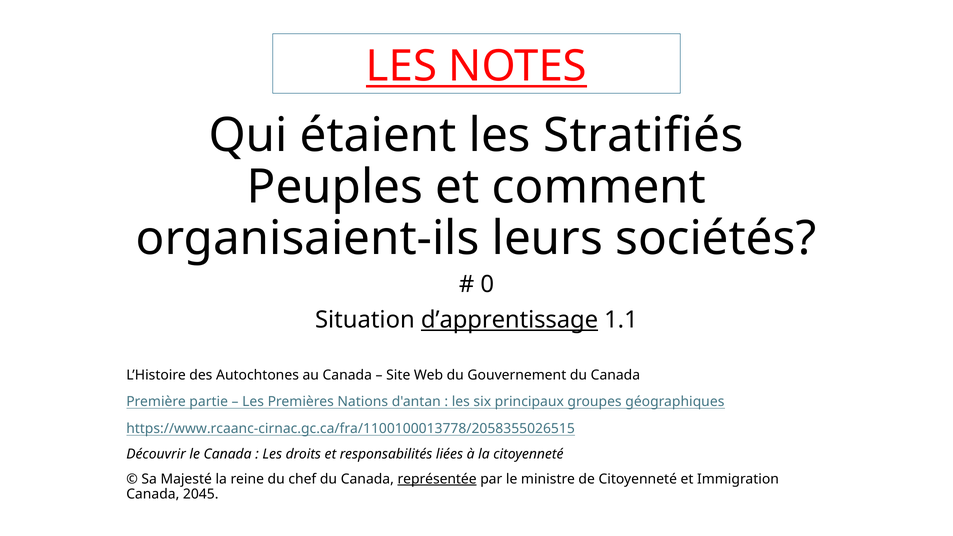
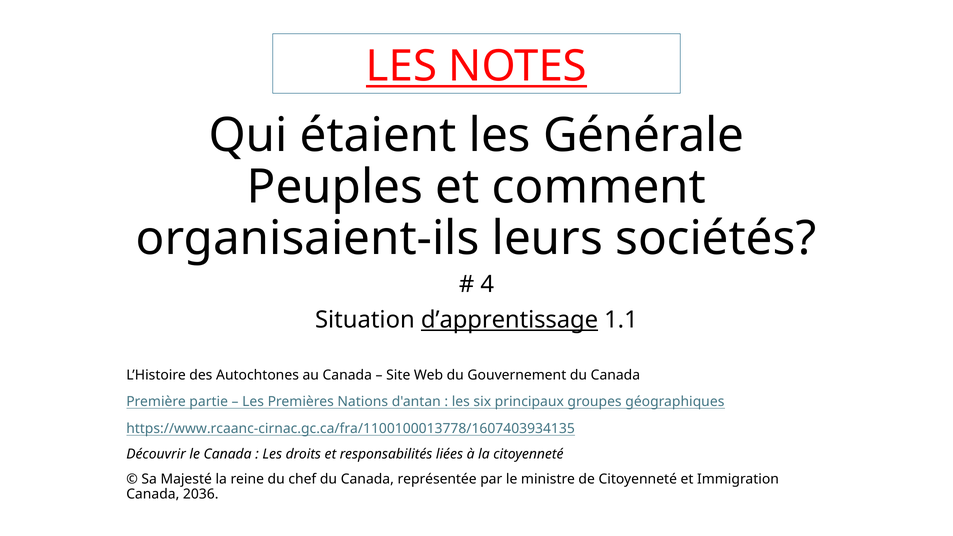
Stratifiés: Stratifiés -> Générale
0: 0 -> 4
https://www.rcaanc-cirnac.gc.ca/fra/1100100013778/2058355026515: https://www.rcaanc-cirnac.gc.ca/fra/1100100013778/2058355026515 -> https://www.rcaanc-cirnac.gc.ca/fra/1100100013778/1607403934135
représentée underline: present -> none
2045: 2045 -> 2036
